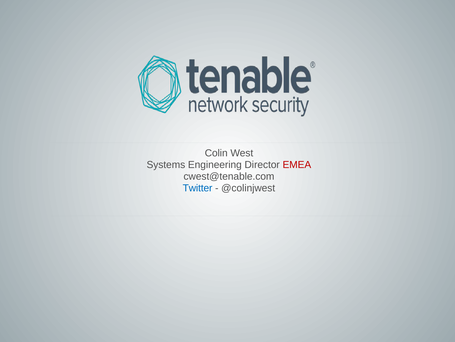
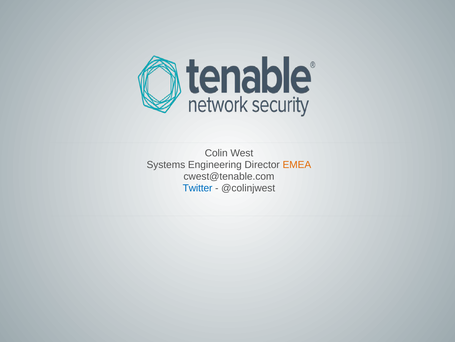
EMEA colour: red -> orange
